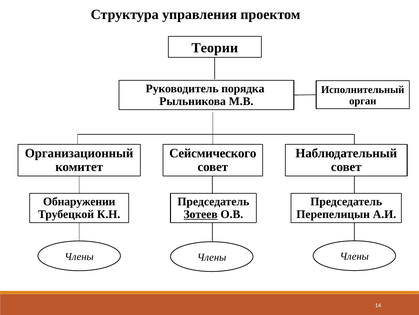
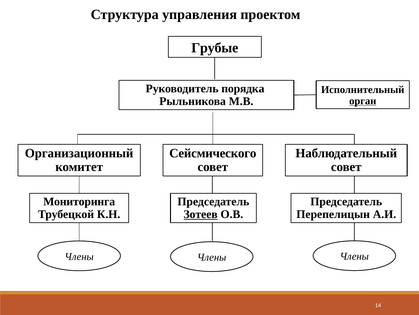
Теории: Теории -> Грубые
орган underline: none -> present
Обнаружении: Обнаружении -> Мониторинга
